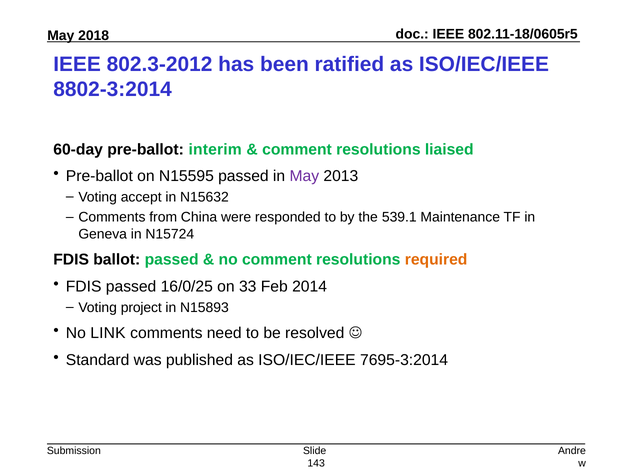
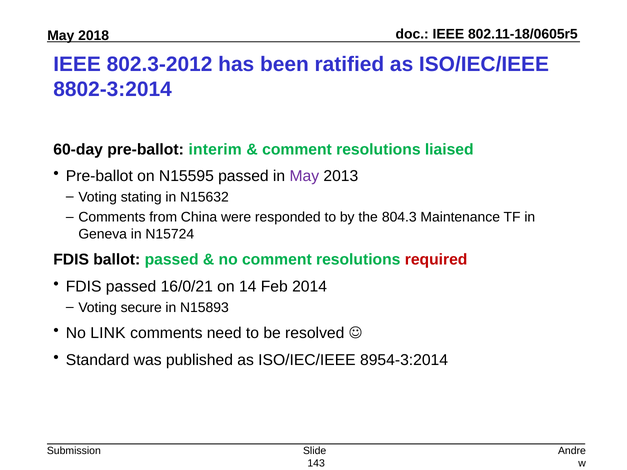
accept: accept -> stating
539.1: 539.1 -> 804.3
required colour: orange -> red
16/0/25: 16/0/25 -> 16/0/21
33: 33 -> 14
project: project -> secure
7695-3:2014: 7695-3:2014 -> 8954-3:2014
